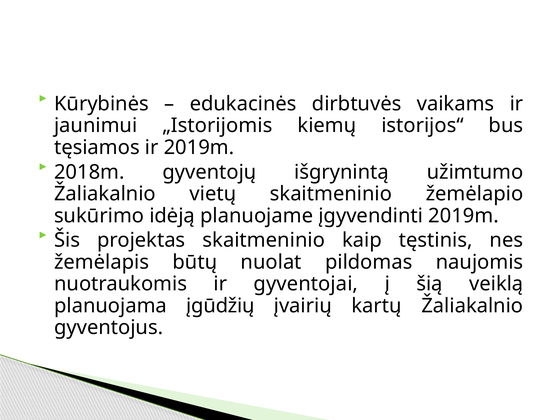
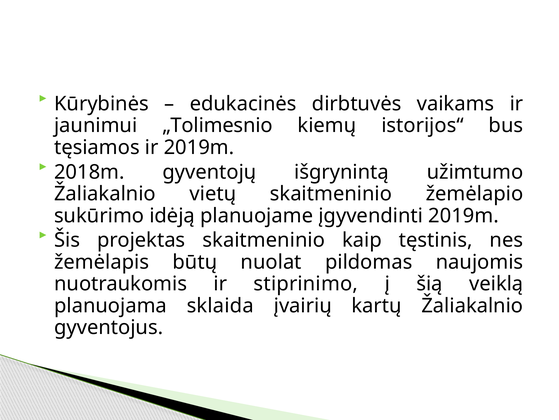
„Istorijomis: „Istorijomis -> „Tolimesnio
gyventojai: gyventojai -> stiprinimo
įgūdžių: įgūdžių -> sklaida
